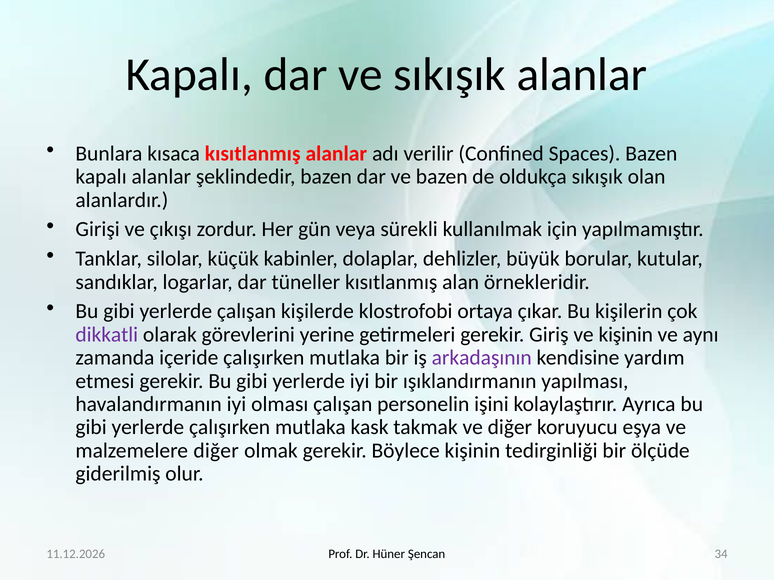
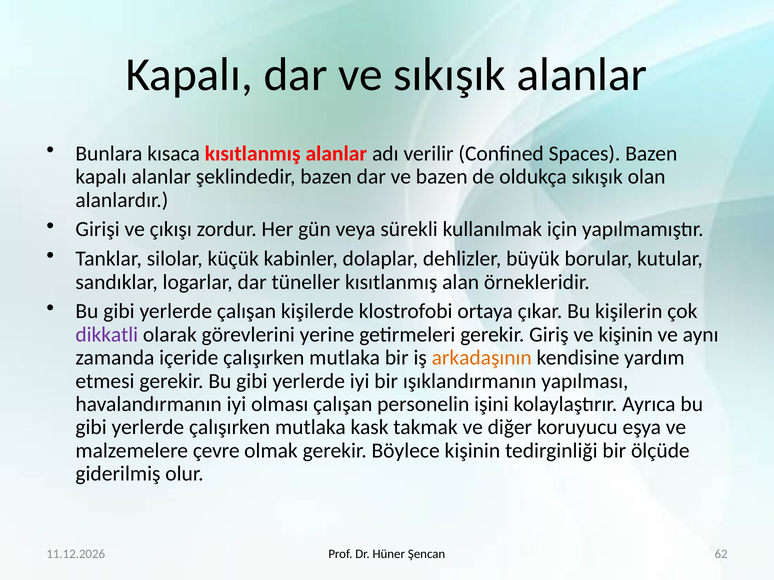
arkadaşının colour: purple -> orange
malzemelere diğer: diğer -> çevre
34: 34 -> 62
